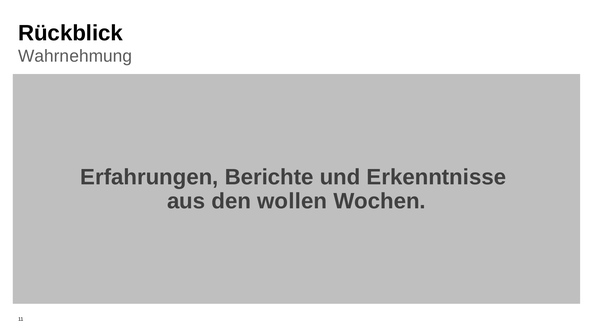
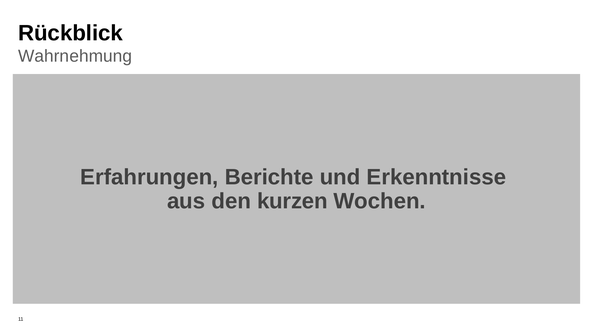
wollen: wollen -> kurzen
